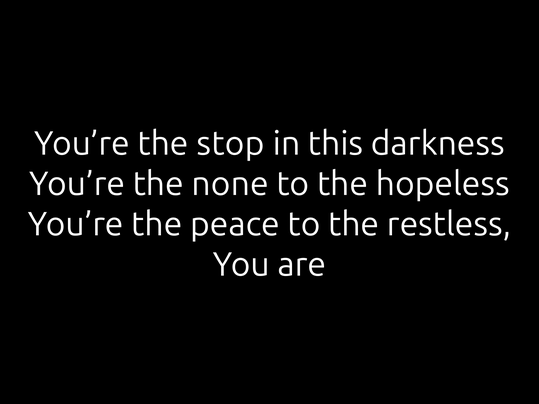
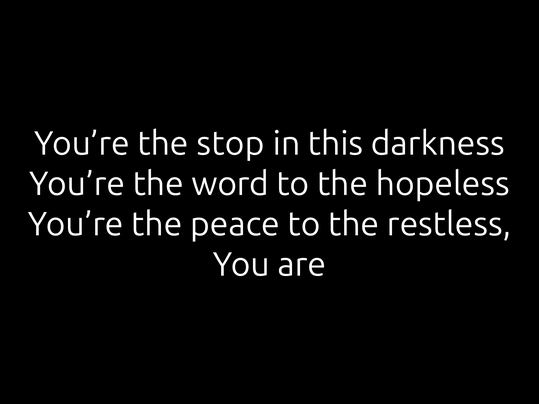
none: none -> word
